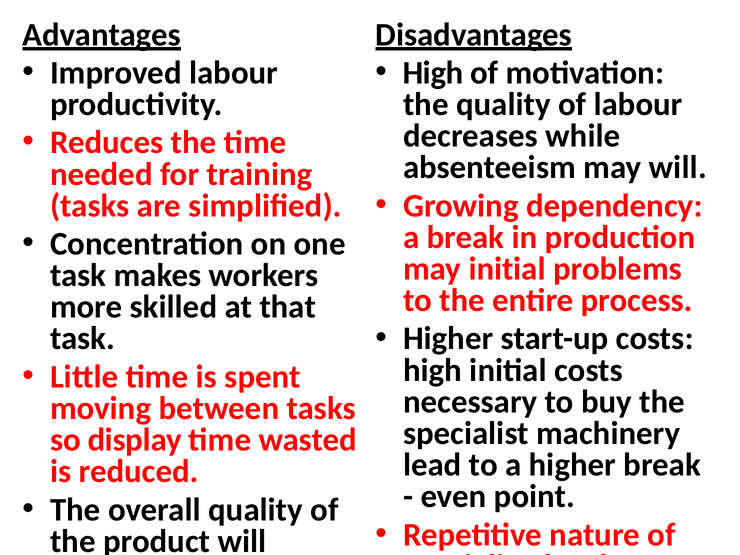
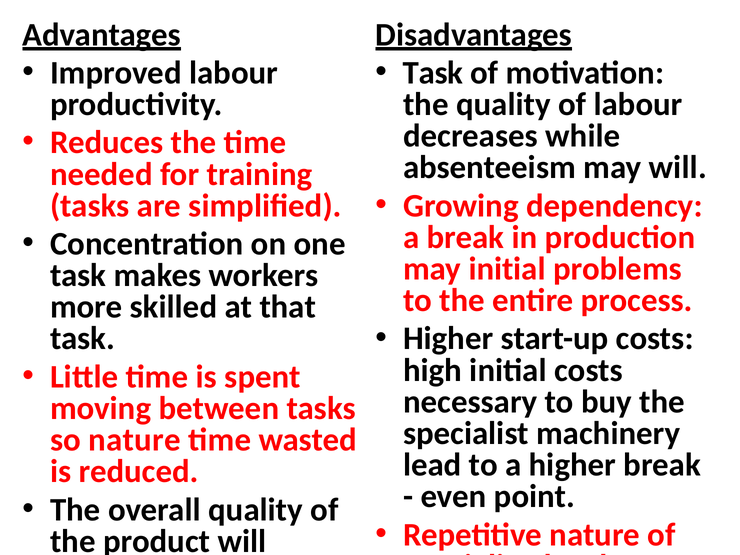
High at (433, 73): High -> Task
so display: display -> nature
